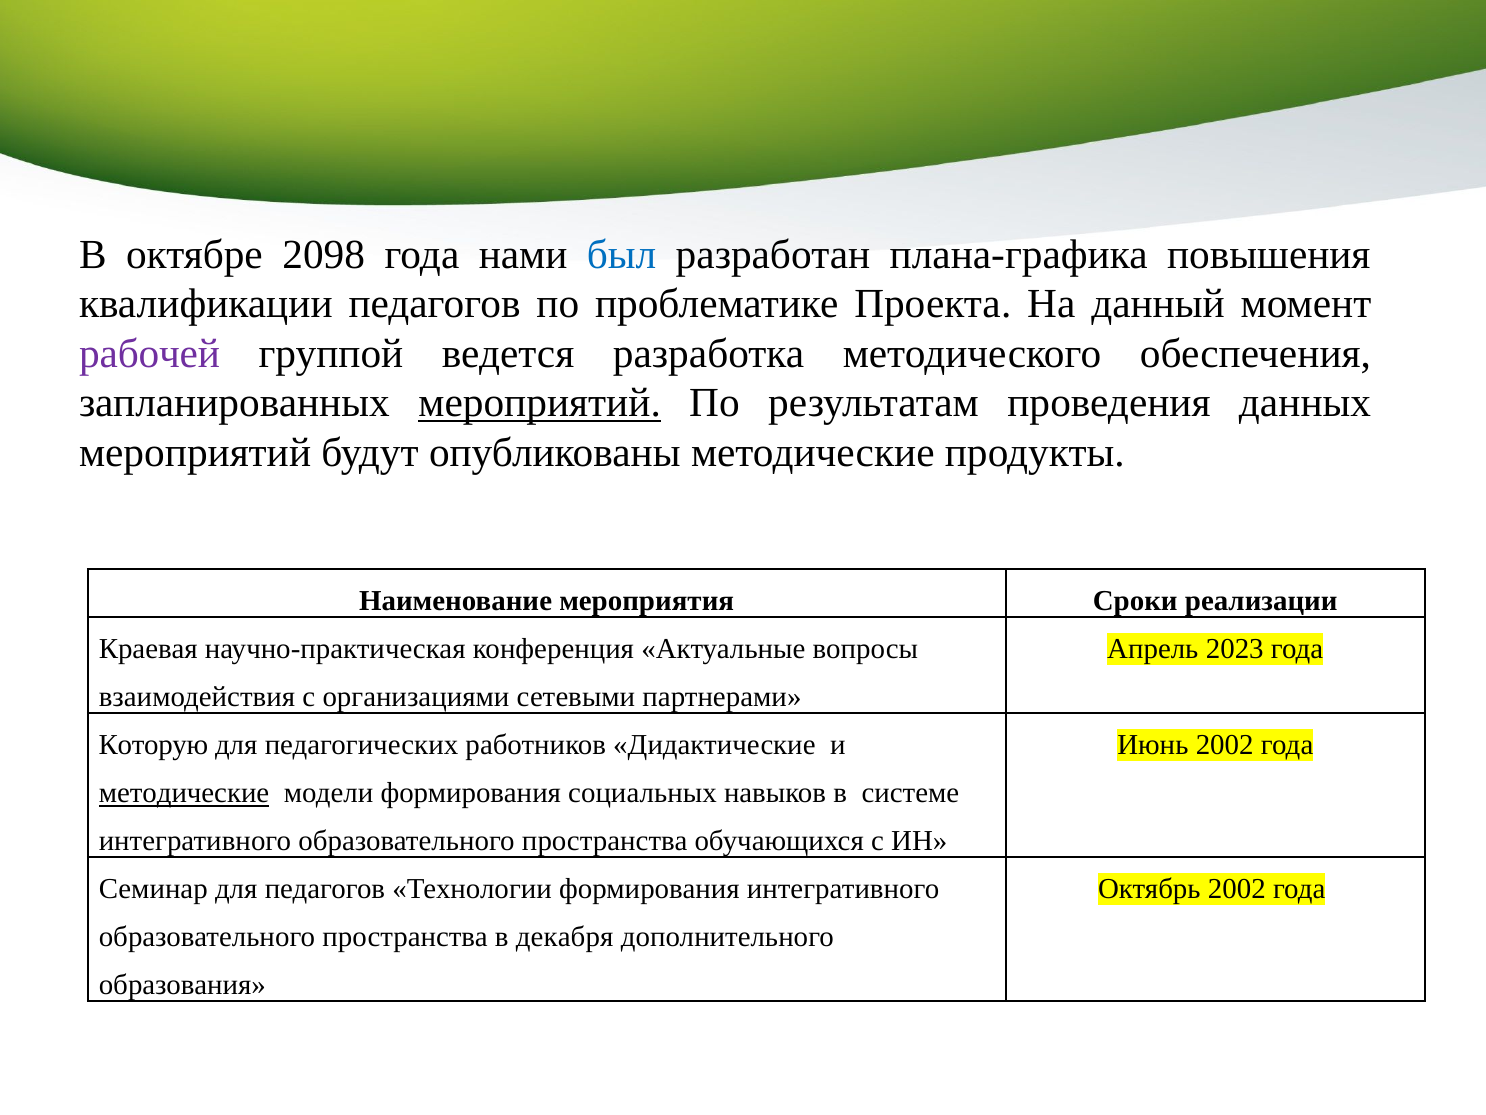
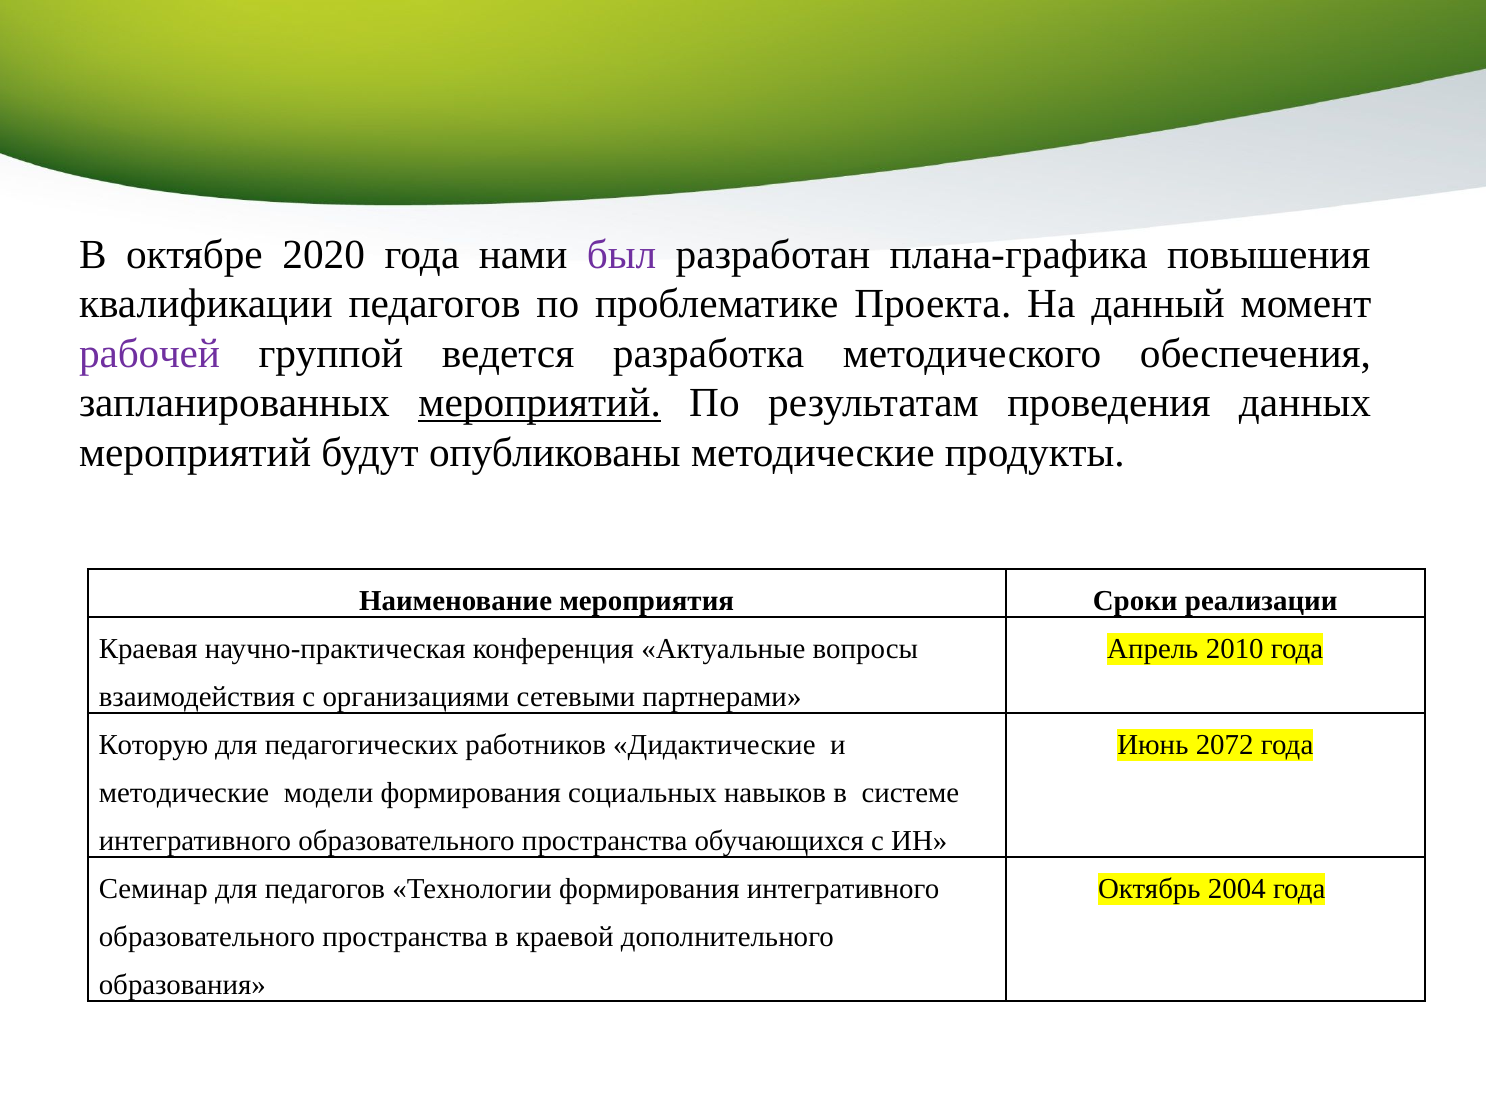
2098: 2098 -> 2020
был colour: blue -> purple
2023: 2023 -> 2010
Июнь 2002: 2002 -> 2072
методические at (184, 793) underline: present -> none
Октябрь 2002: 2002 -> 2004
декабря: декабря -> краевой
